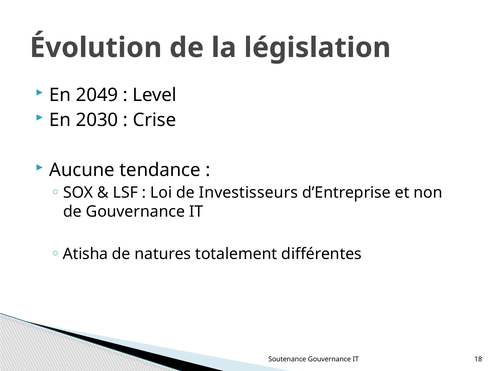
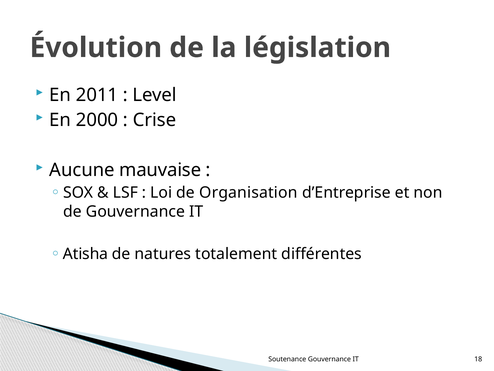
2049: 2049 -> 2011
2030: 2030 -> 2000
tendance: tendance -> mauvaise
Investisseurs: Investisseurs -> Organisation
